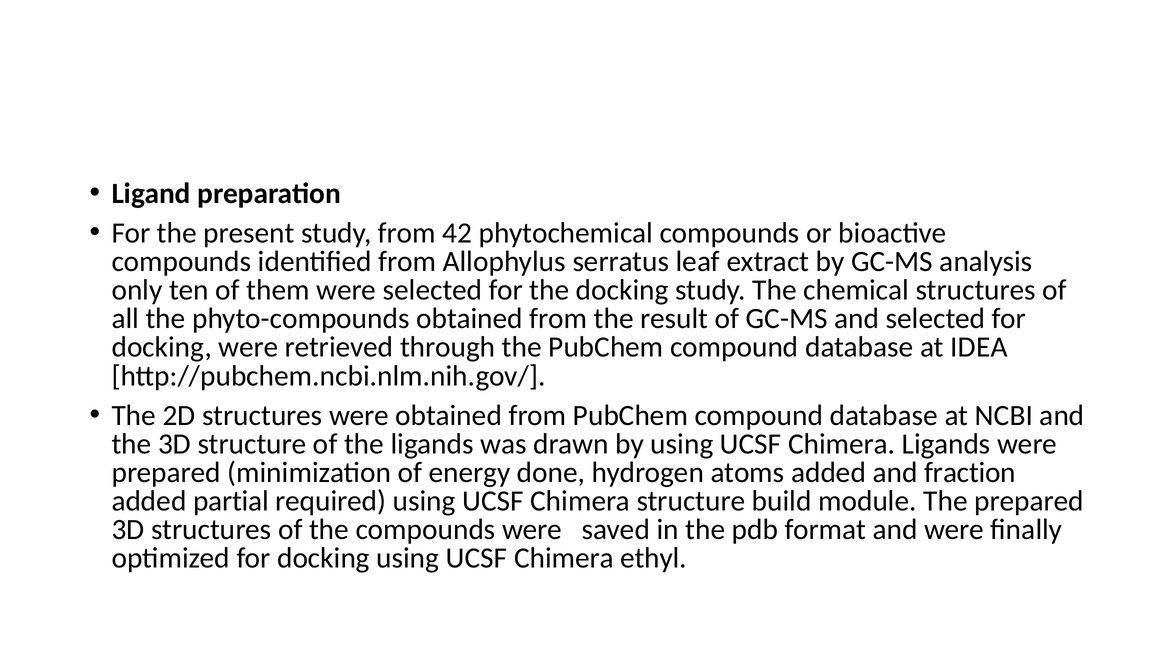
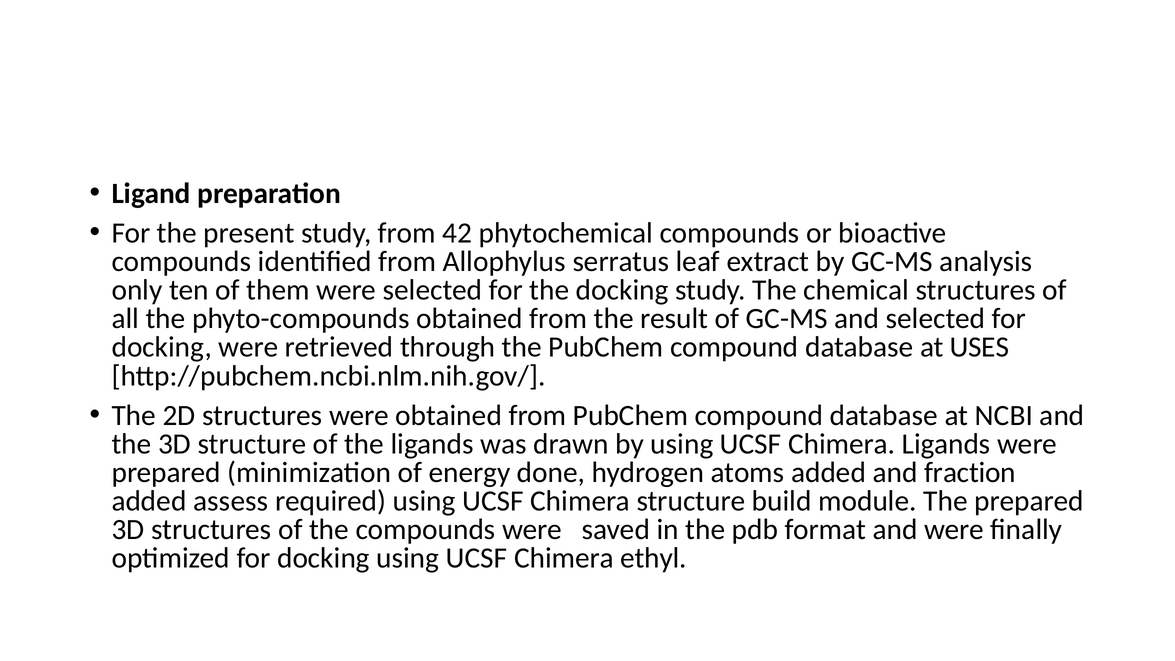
IDEA: IDEA -> USES
partial: partial -> assess
